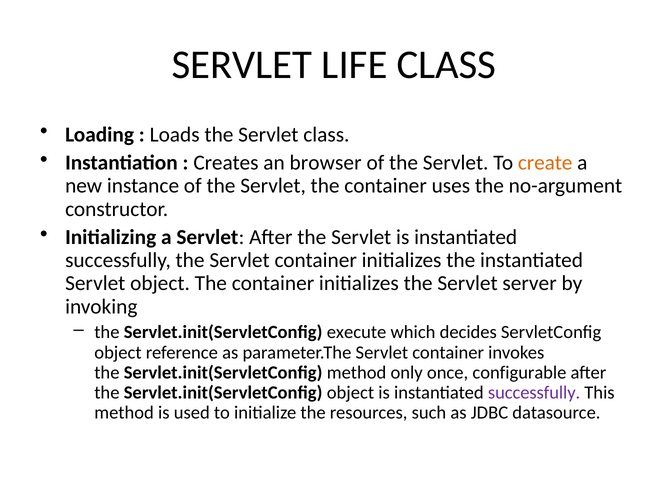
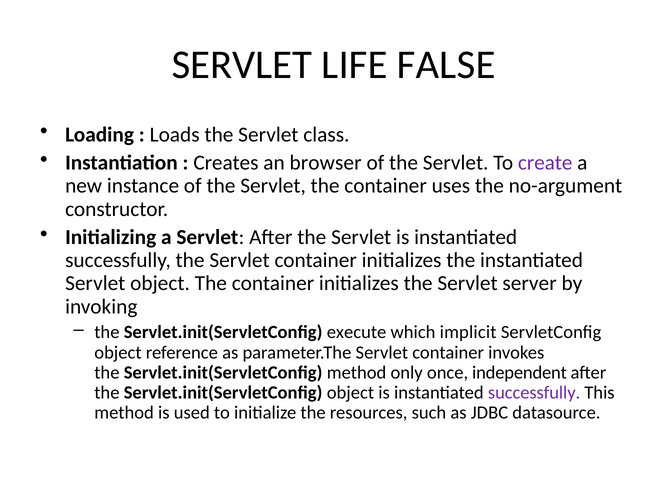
LIFE CLASS: CLASS -> FALSE
create colour: orange -> purple
decides: decides -> implicit
configurable: configurable -> independent
